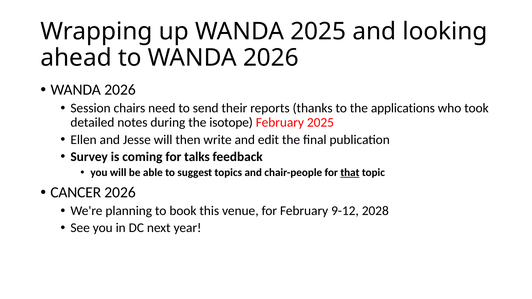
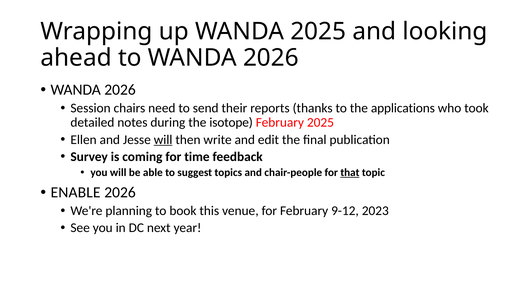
will at (163, 140) underline: none -> present
talks: talks -> time
CANCER: CANCER -> ENABLE
2028: 2028 -> 2023
